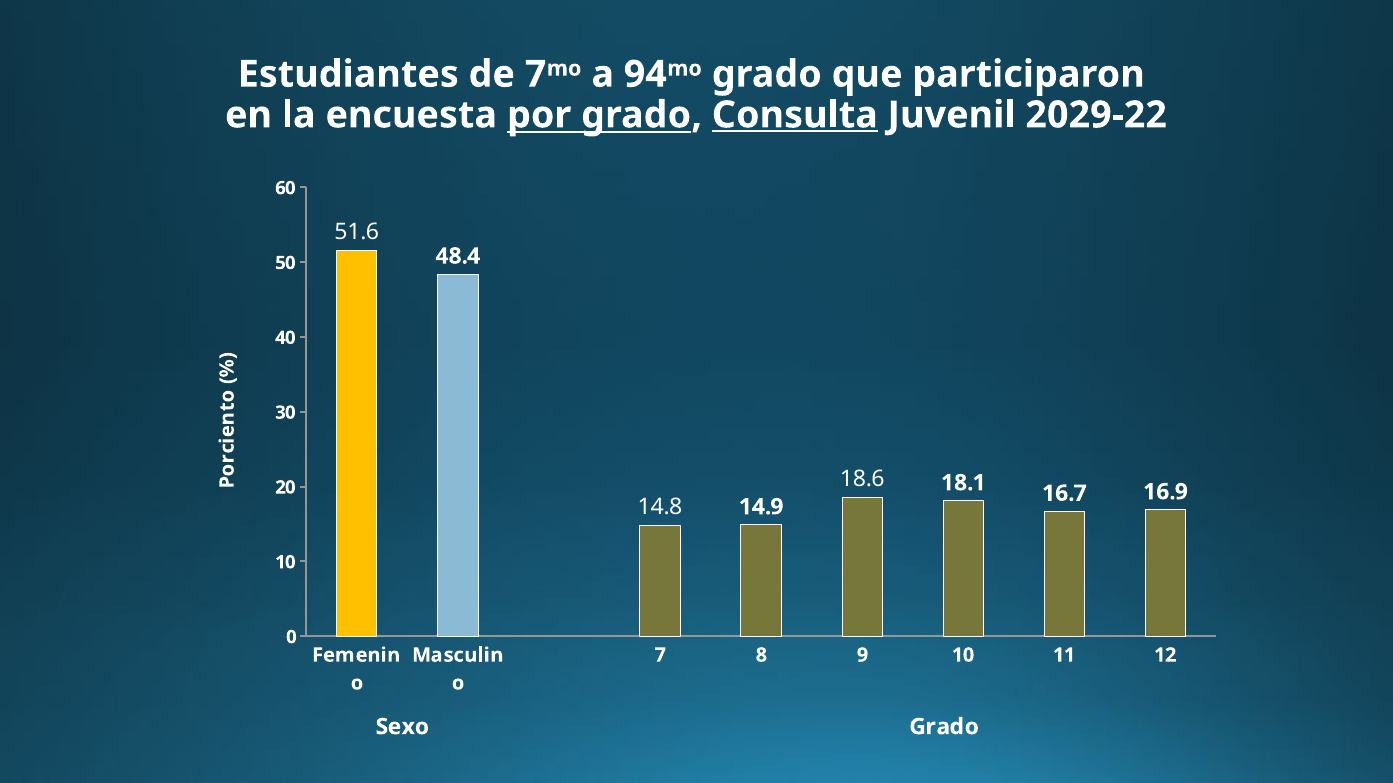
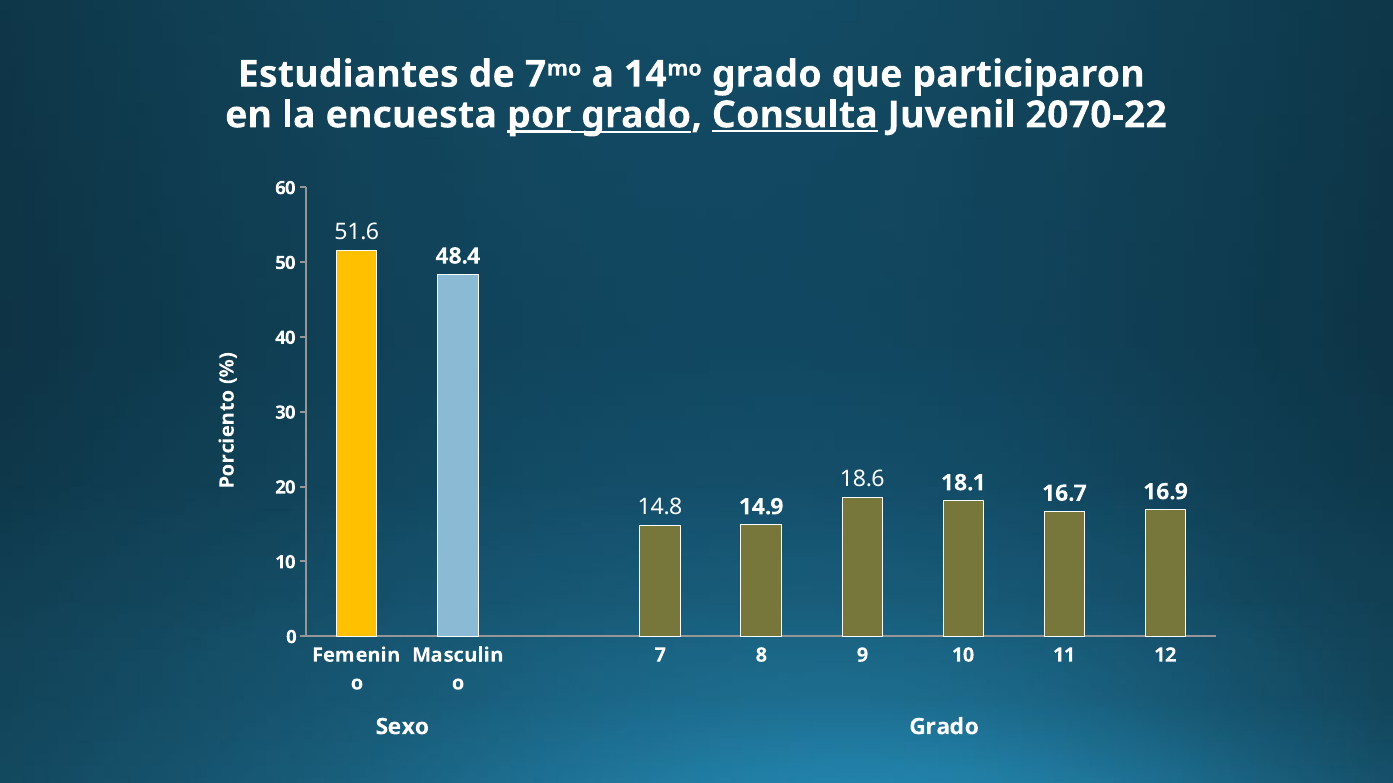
94: 94 -> 14
por underline: none -> present
2029-22: 2029-22 -> 2070-22
